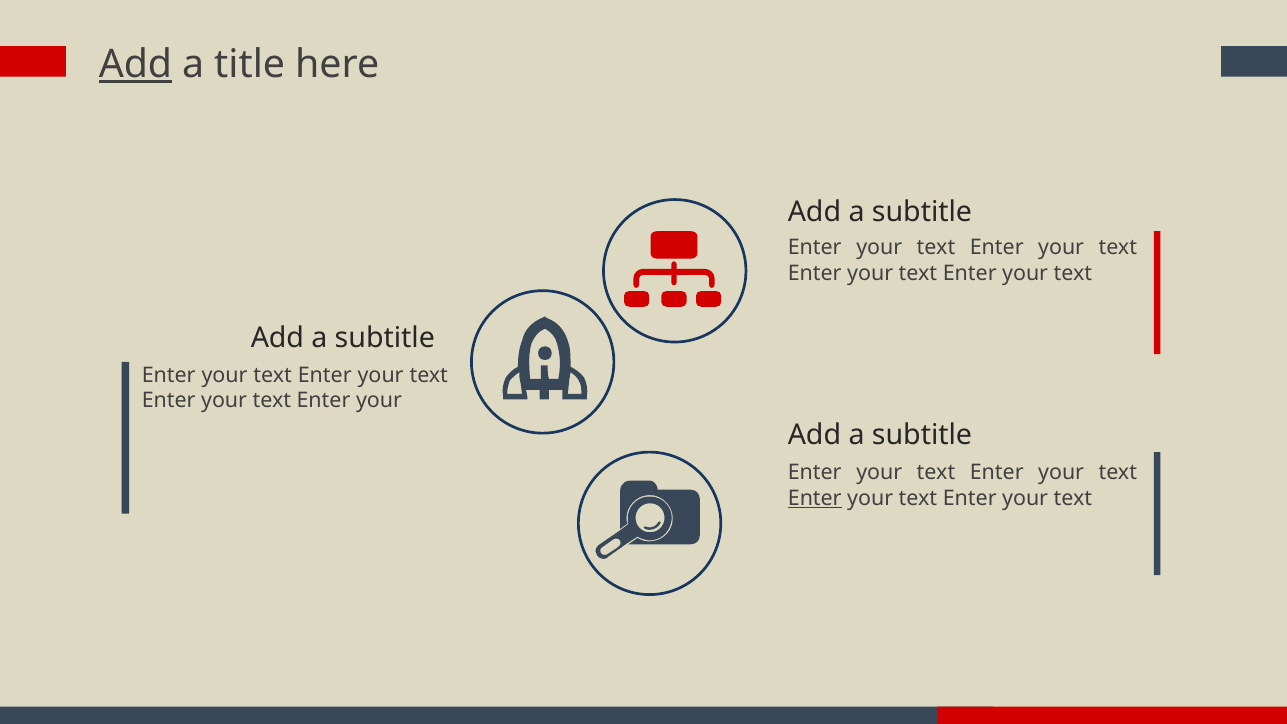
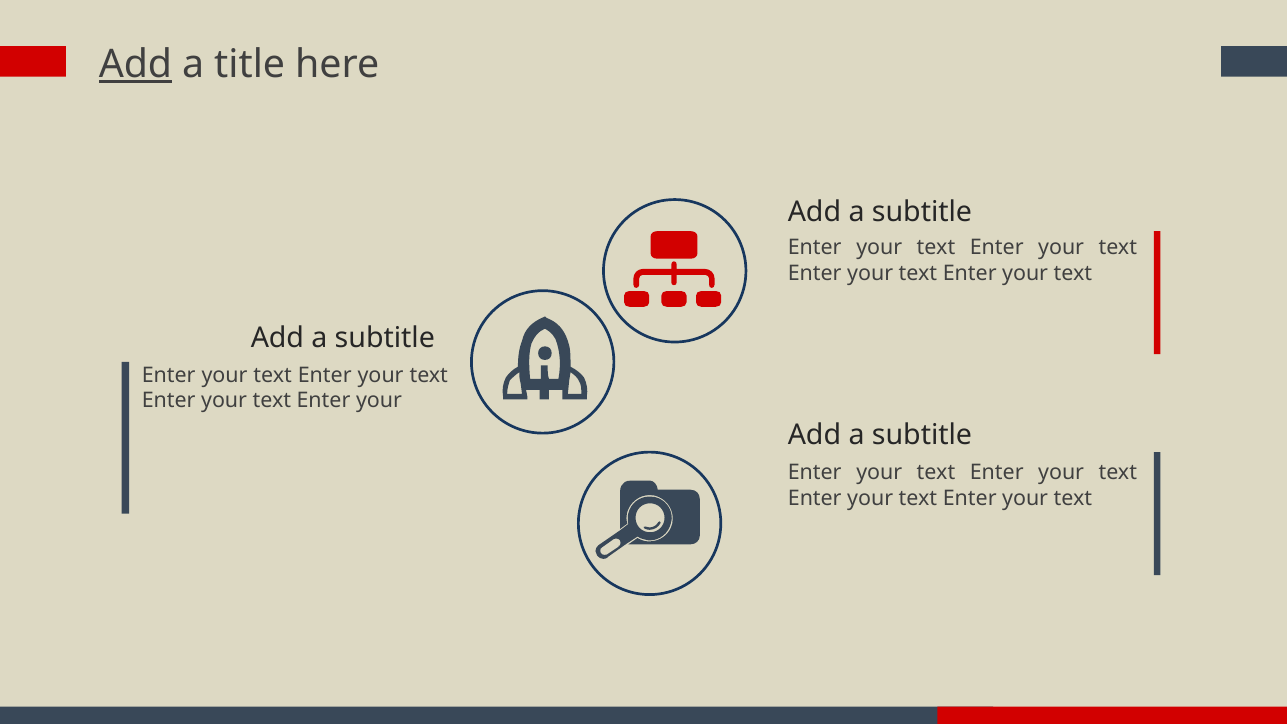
Enter at (815, 499) underline: present -> none
